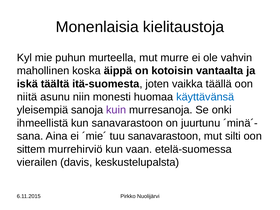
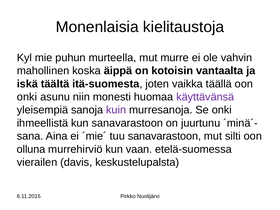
niitä at (27, 97): niitä -> onki
käyttävänsä colour: blue -> purple
sittem: sittem -> olluna
